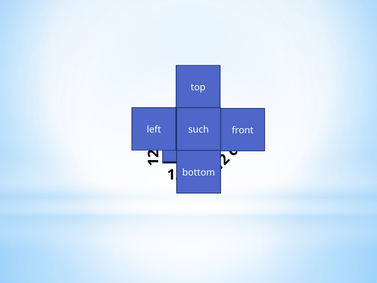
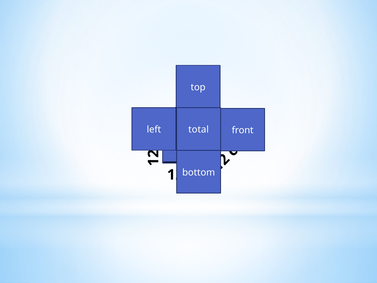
such: such -> total
